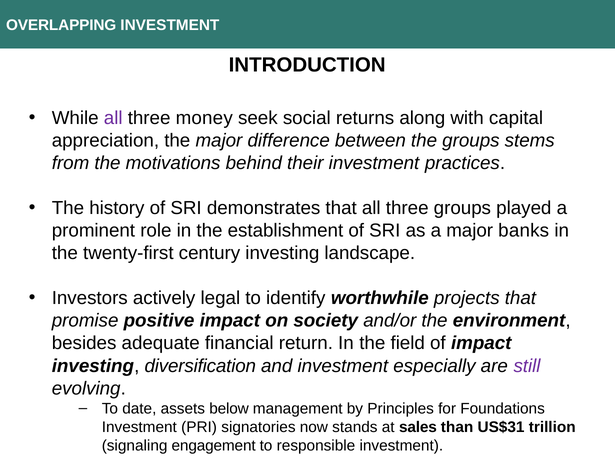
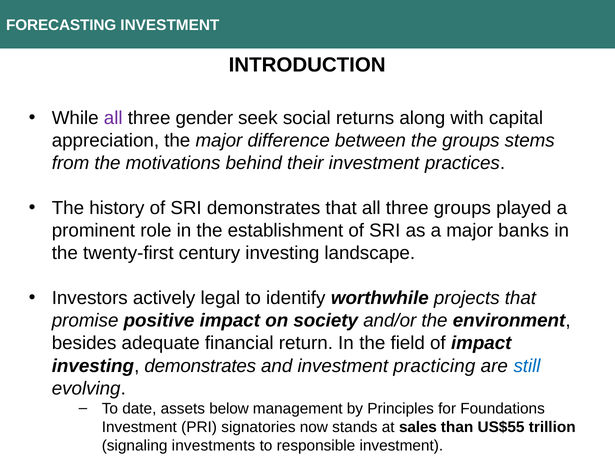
OVERLAPPING: OVERLAPPING -> FORECASTING
money: money -> gender
investing diversification: diversification -> demonstrates
especially: especially -> practicing
still colour: purple -> blue
US$31: US$31 -> US$55
engagement: engagement -> investments
